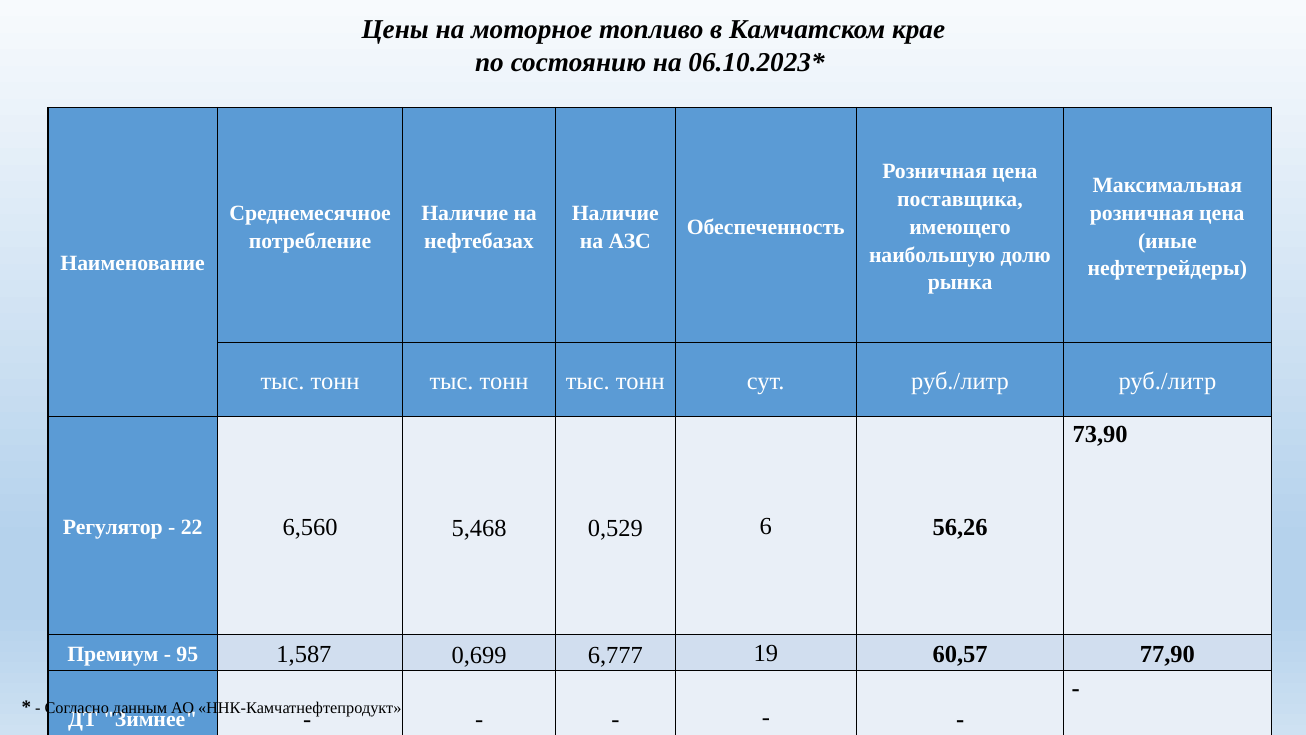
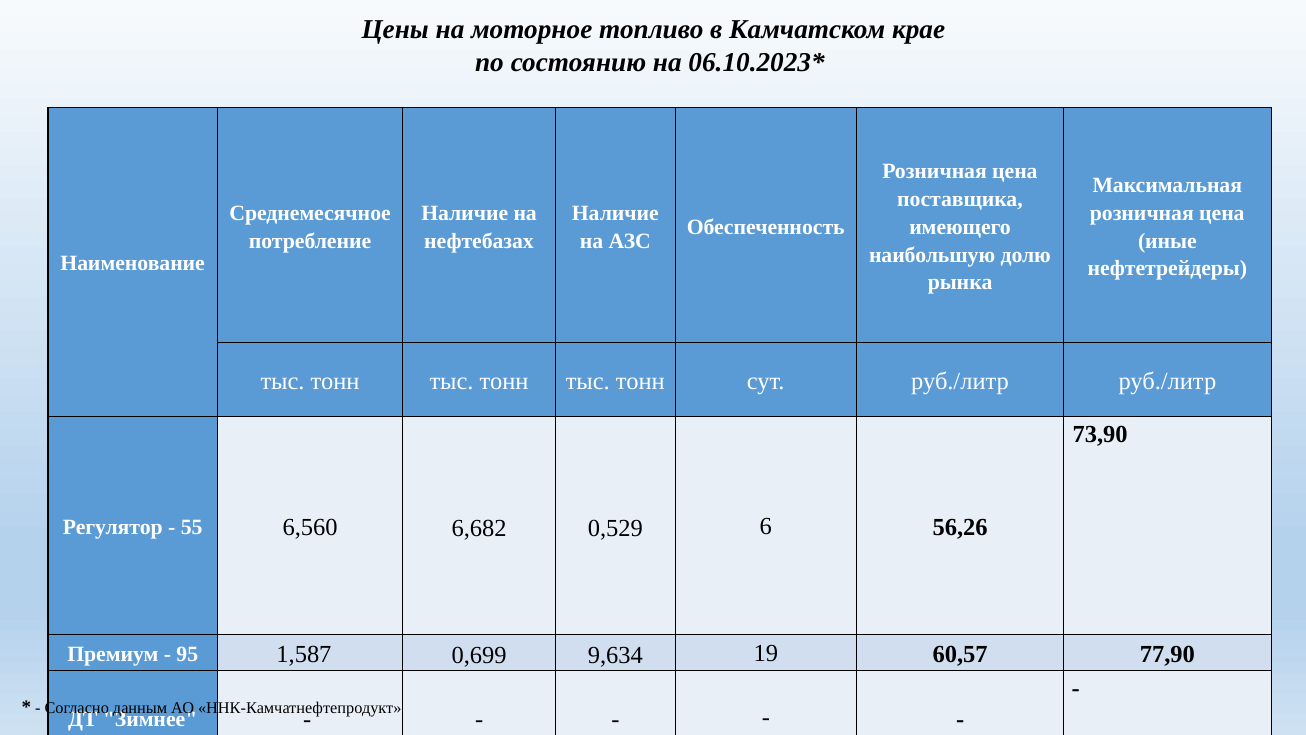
22: 22 -> 55
5,468: 5,468 -> 6,682
6,777: 6,777 -> 9,634
